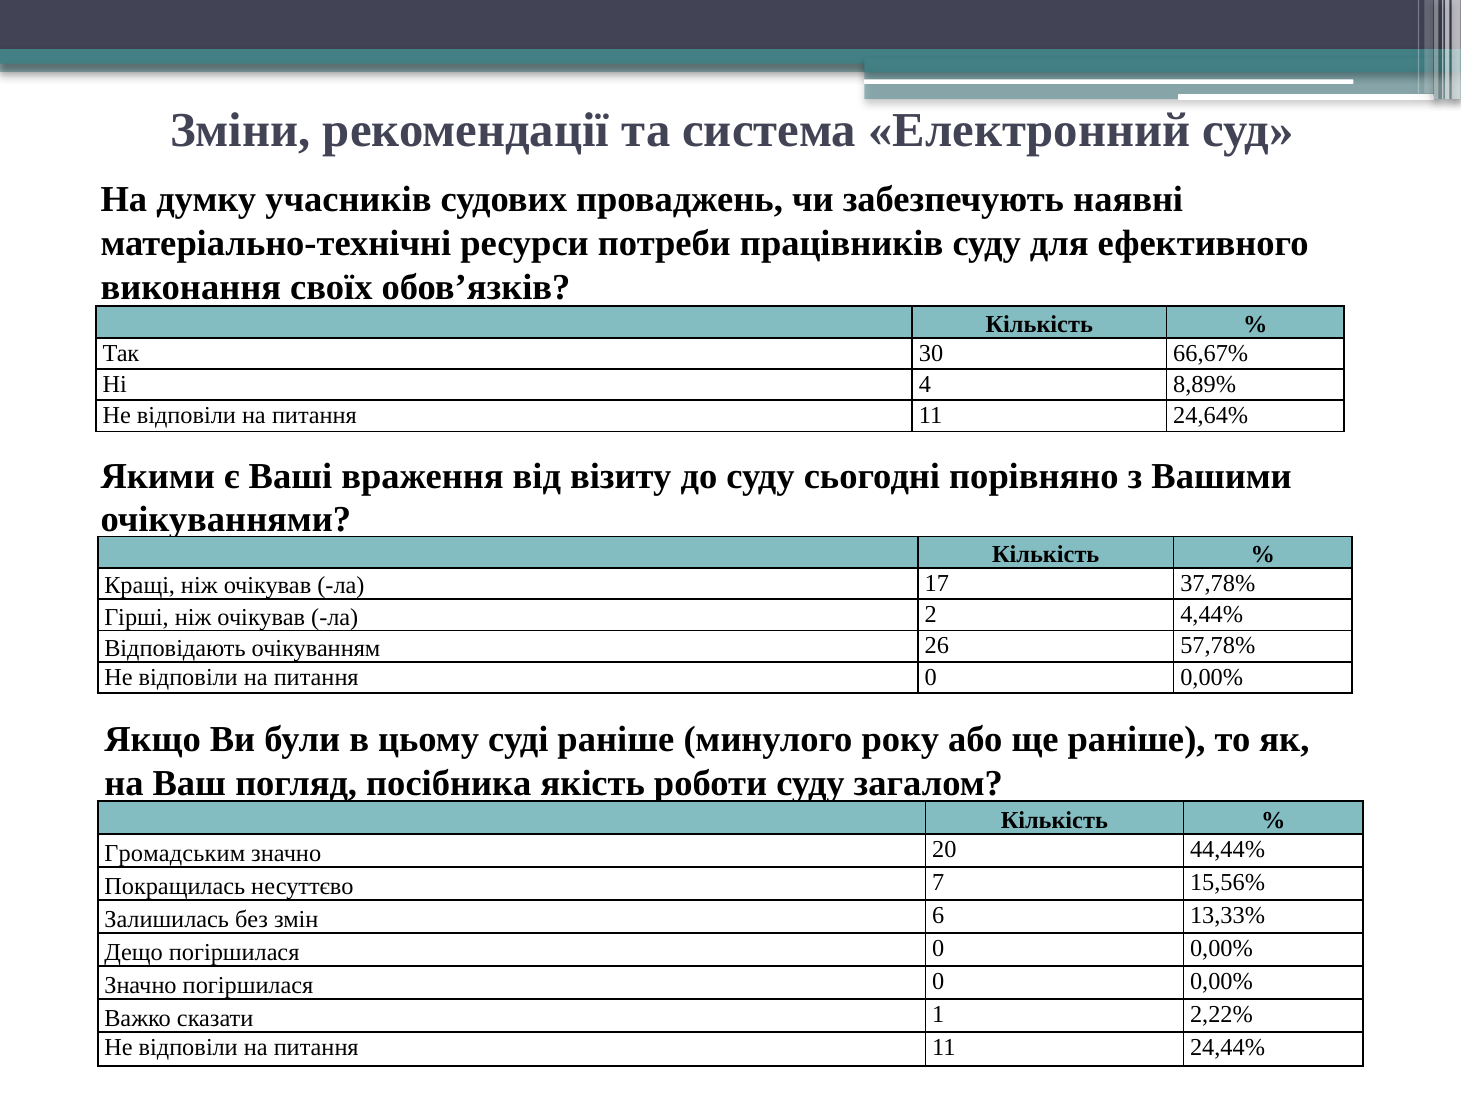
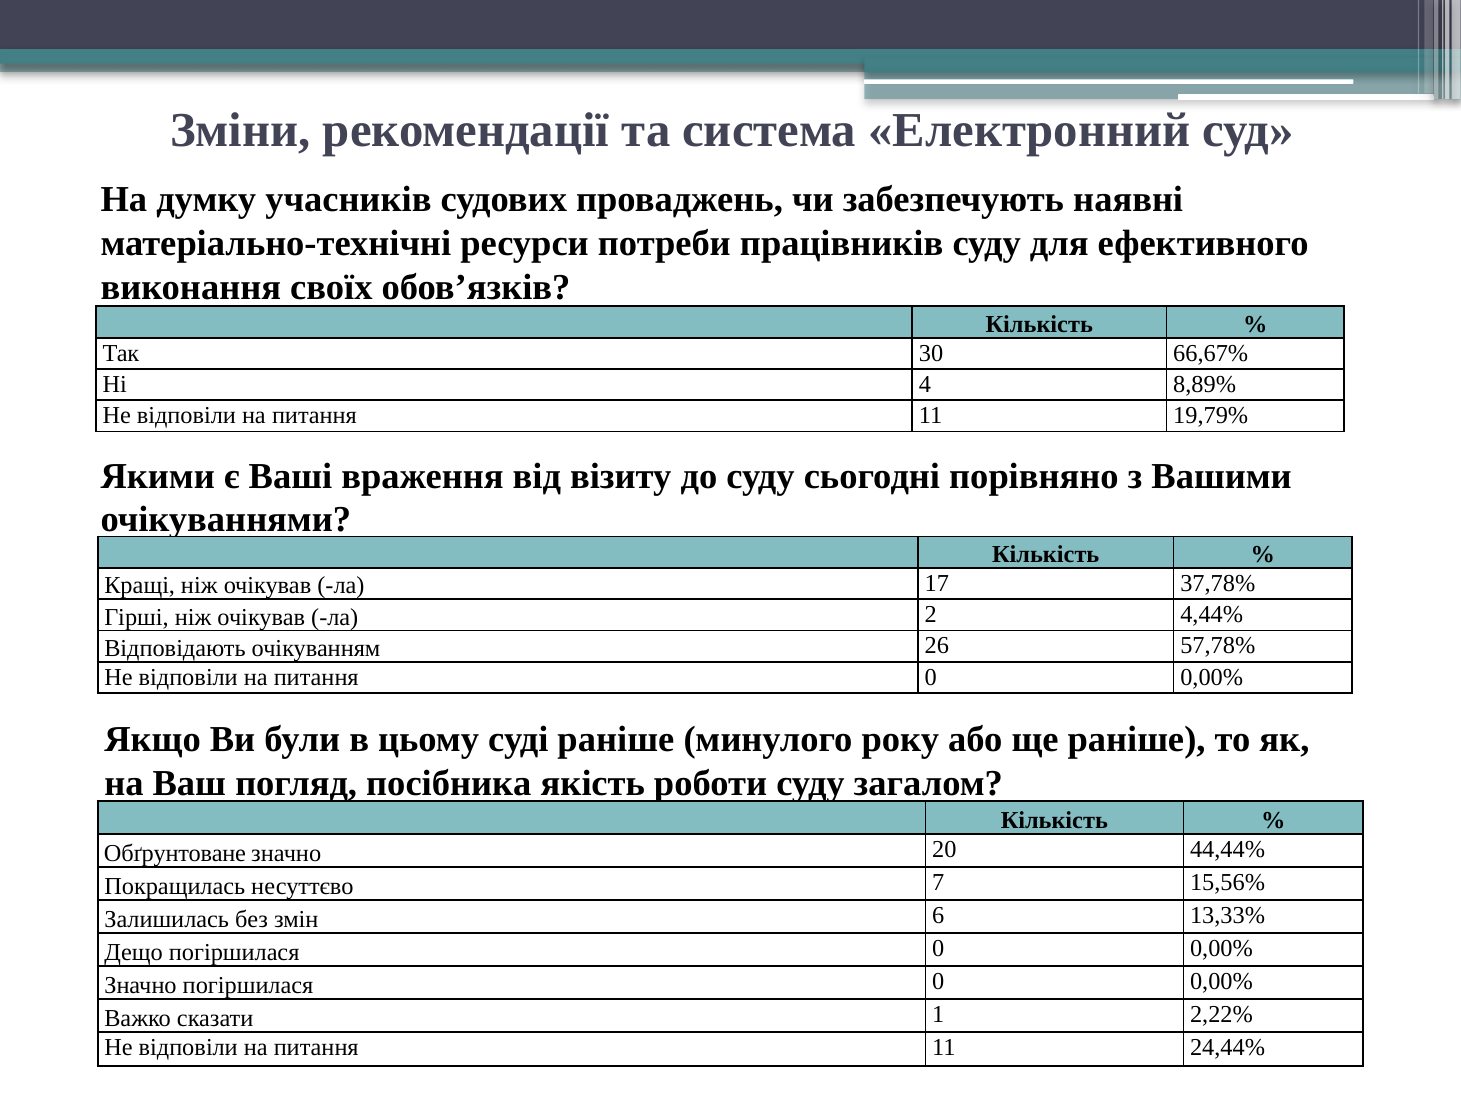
24,64%: 24,64% -> 19,79%
Громадським: Громадським -> Обґрунтоване
